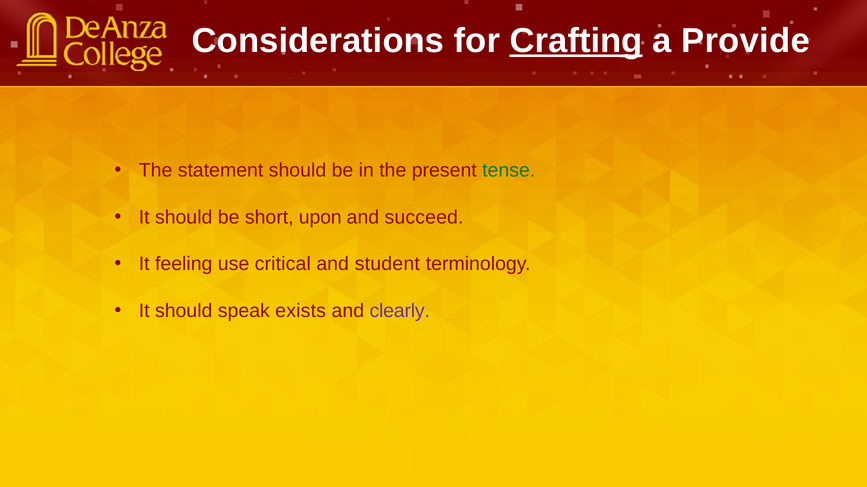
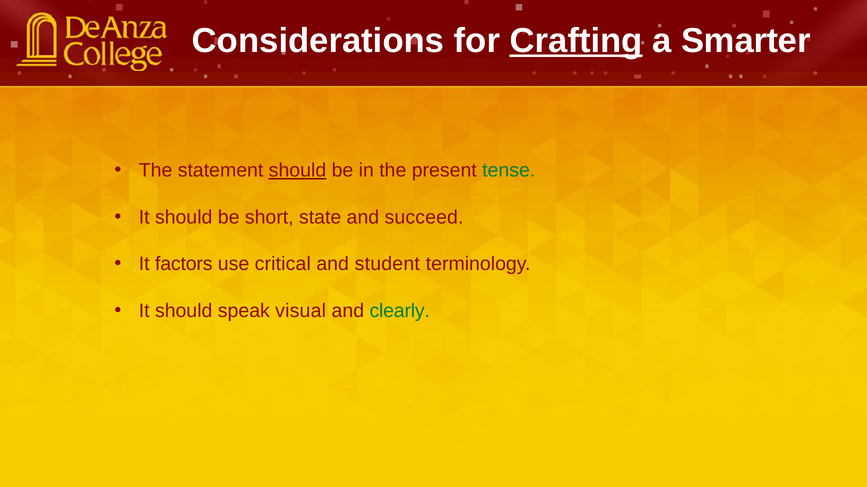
Provide: Provide -> Smarter
should at (297, 171) underline: none -> present
upon: upon -> state
feeling: feeling -> factors
exists: exists -> visual
clearly colour: purple -> green
